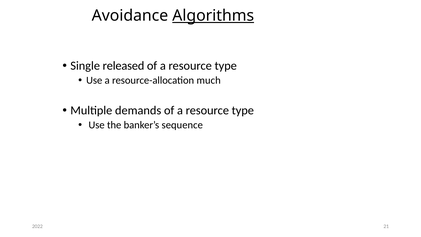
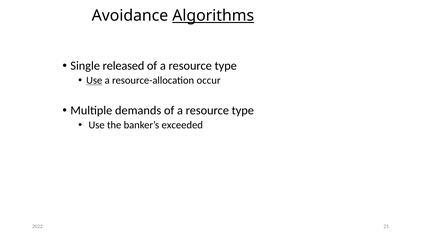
Use at (94, 80) underline: none -> present
much: much -> occur
sequence: sequence -> exceeded
